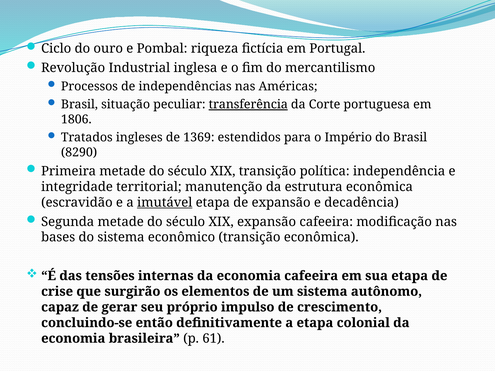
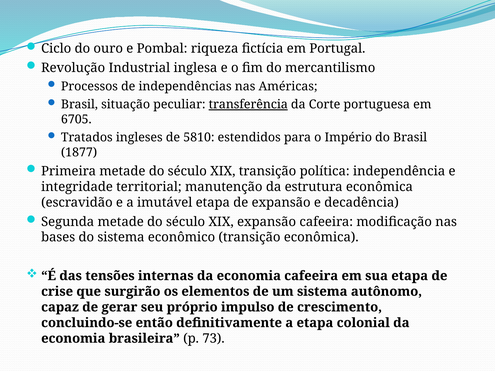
1806: 1806 -> 6705
1369: 1369 -> 5810
8290: 8290 -> 1877
imutável underline: present -> none
61: 61 -> 73
